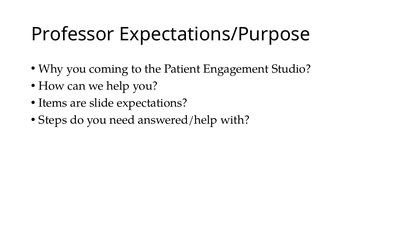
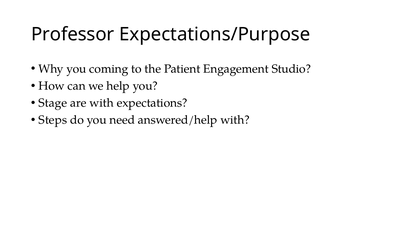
Items: Items -> Stage
are slide: slide -> with
